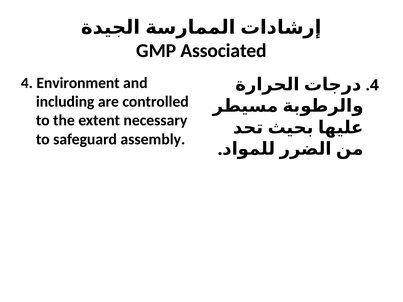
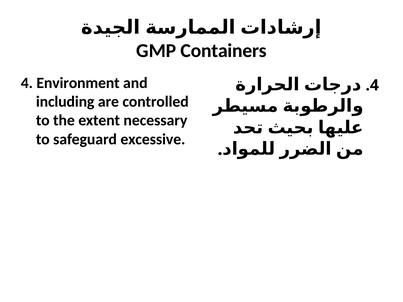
Associated: Associated -> Containers
assembly: assembly -> excessive
